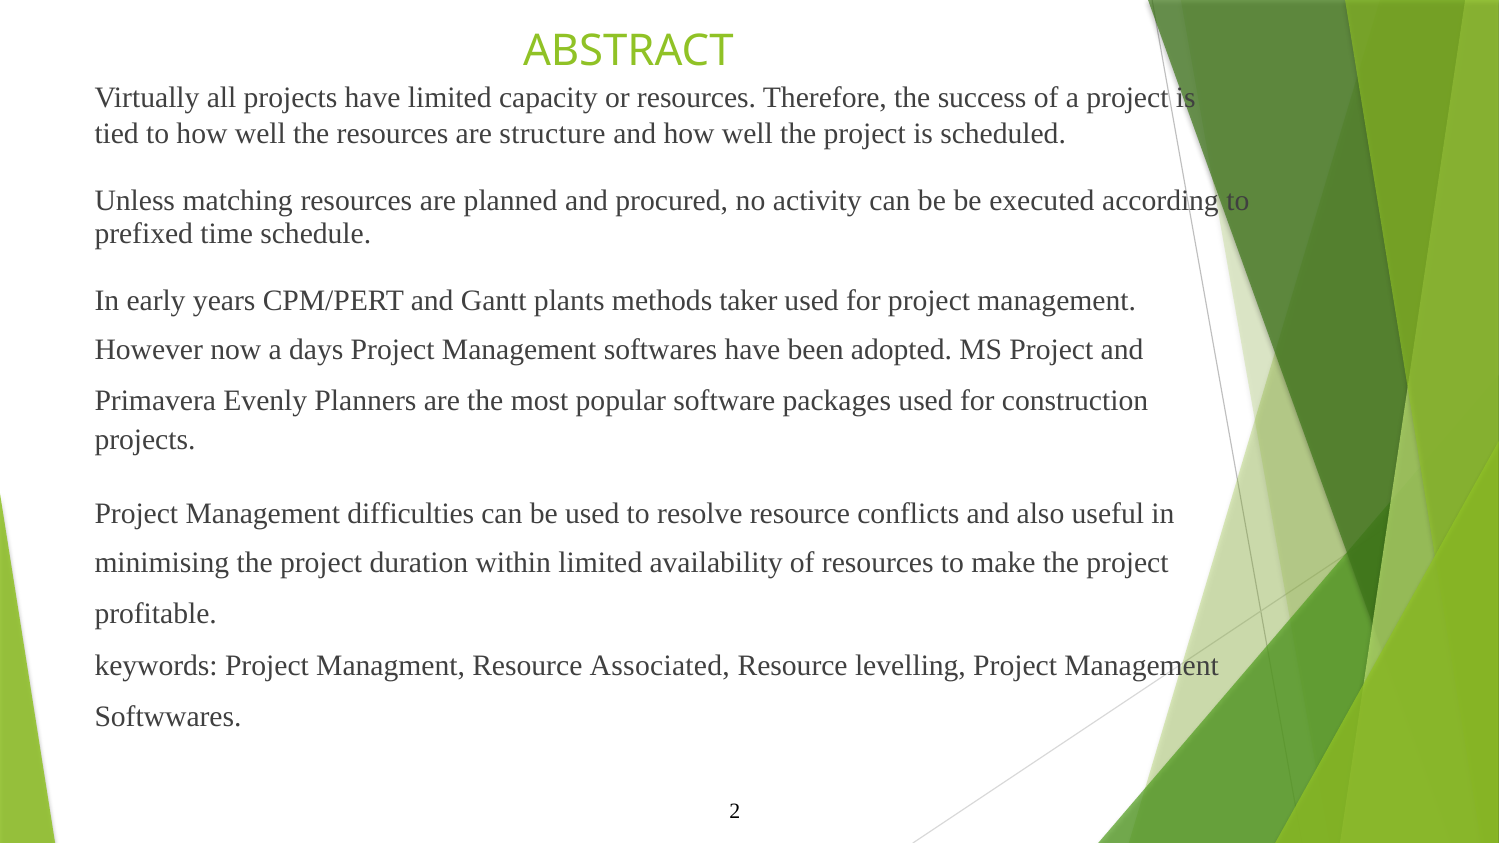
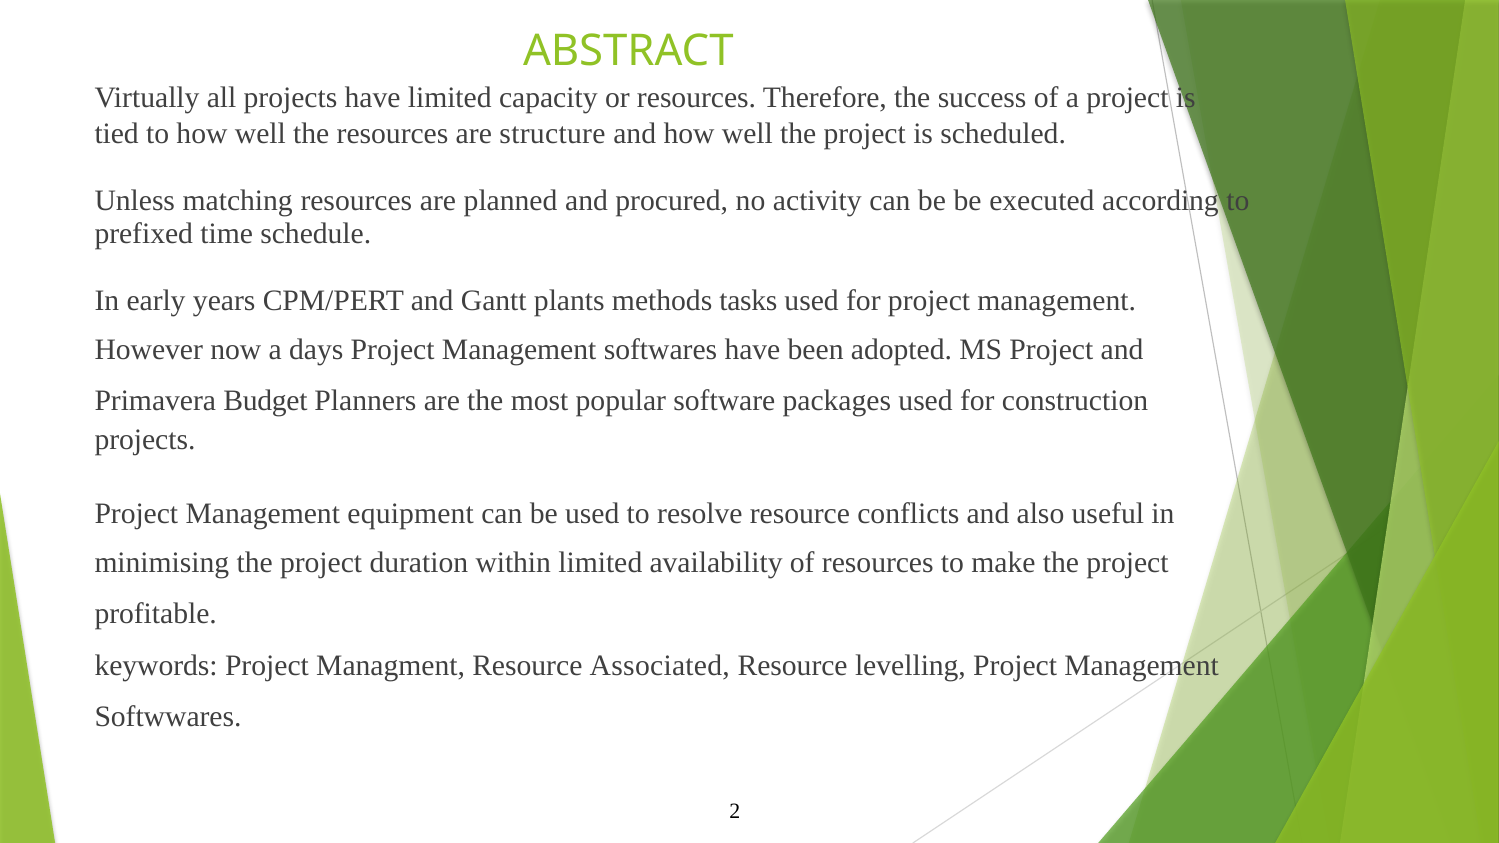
taker: taker -> tasks
Evenly: Evenly -> Budget
difficulties: difficulties -> equipment
